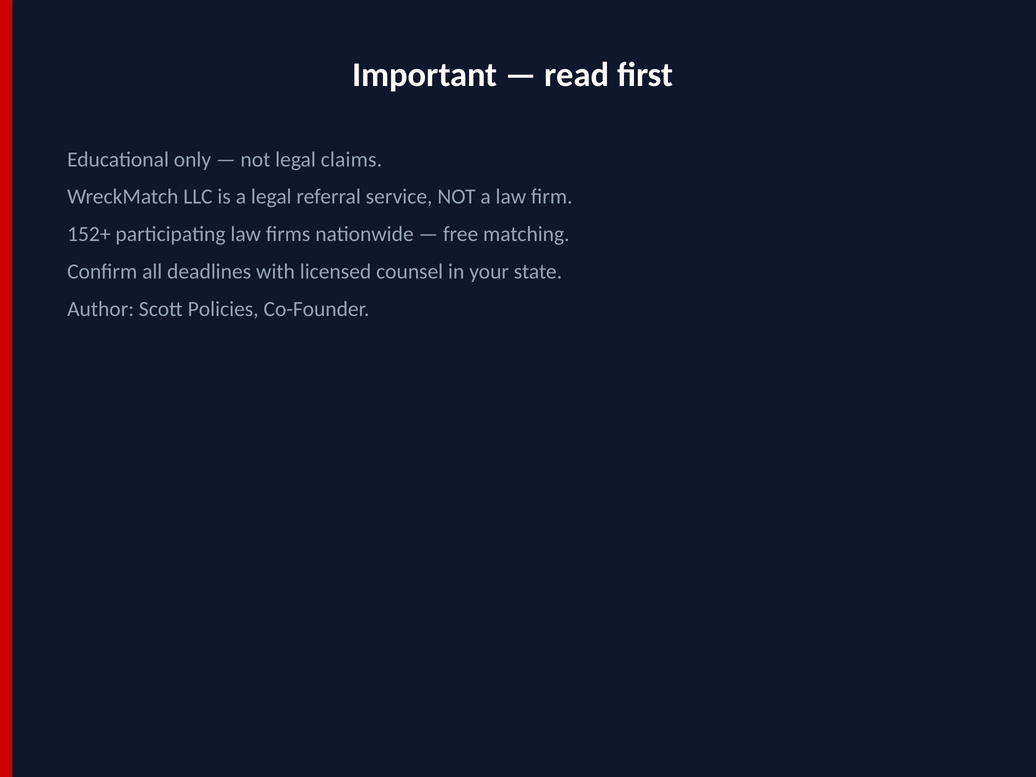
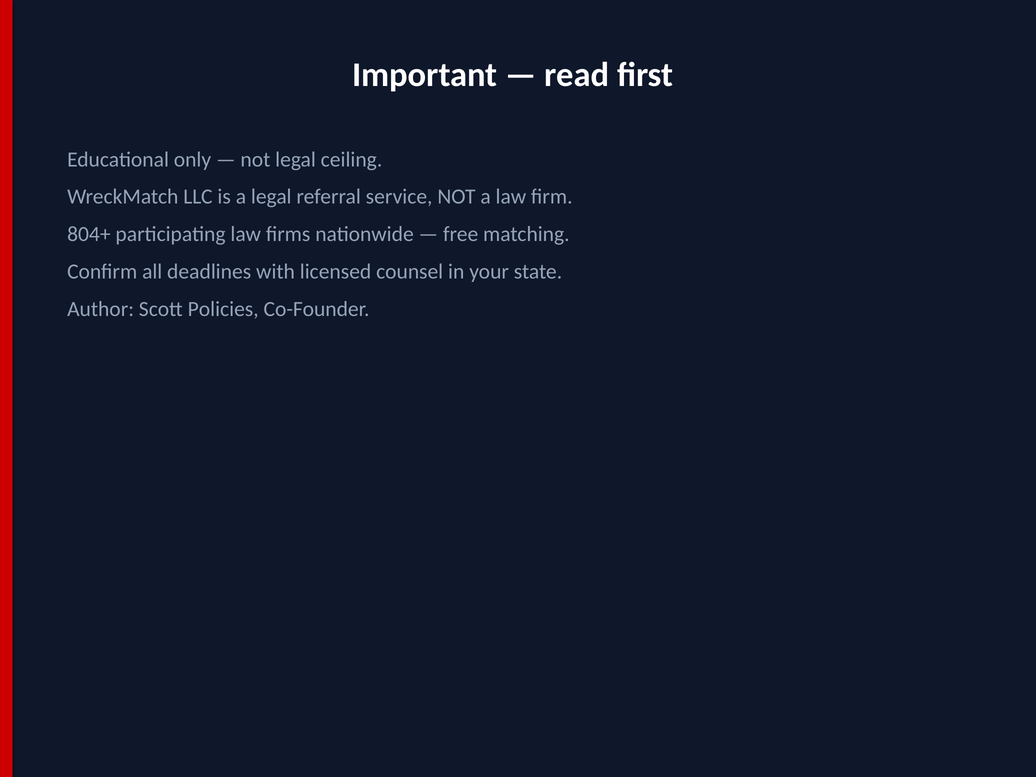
claims: claims -> ceiling
152+: 152+ -> 804+
